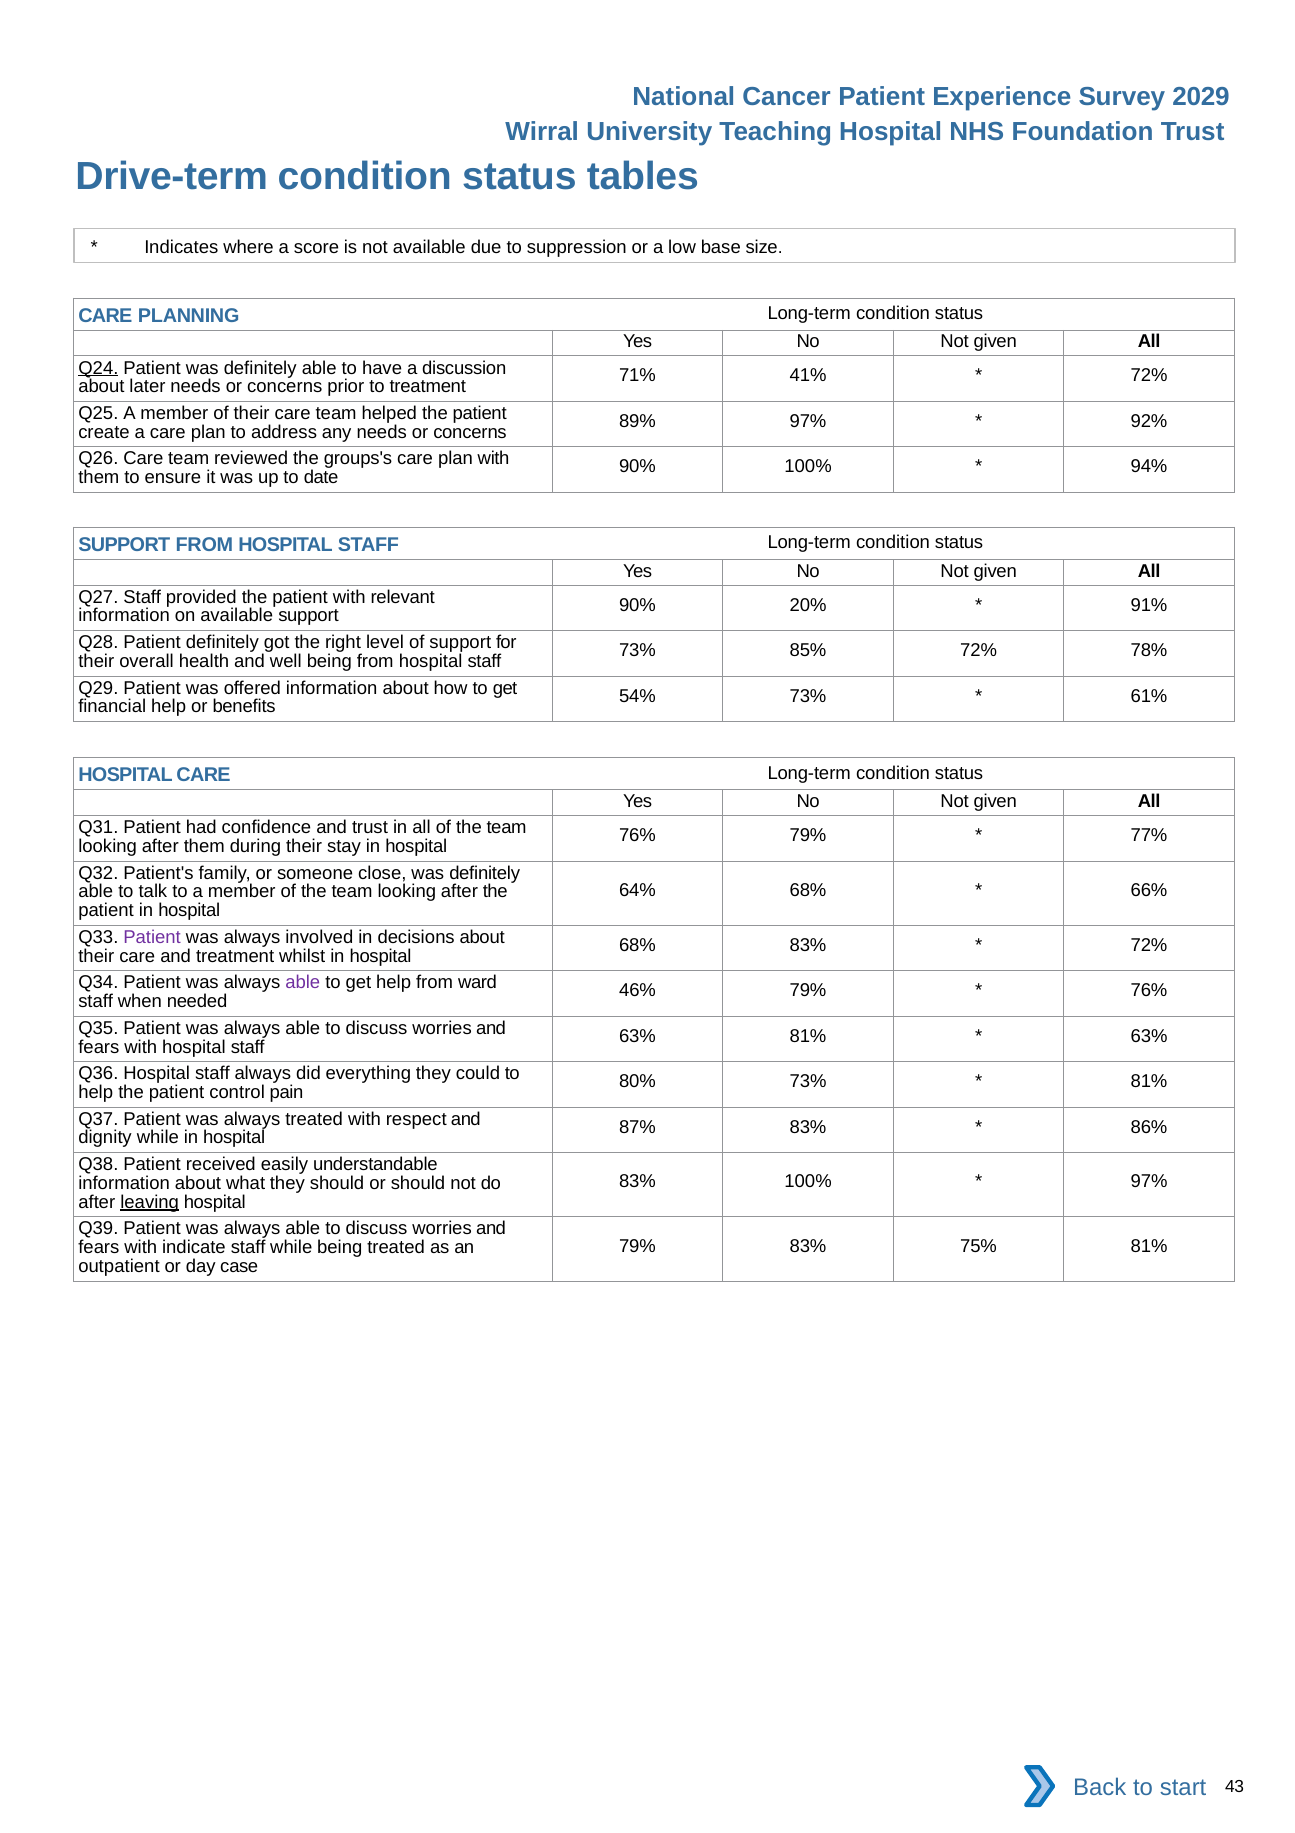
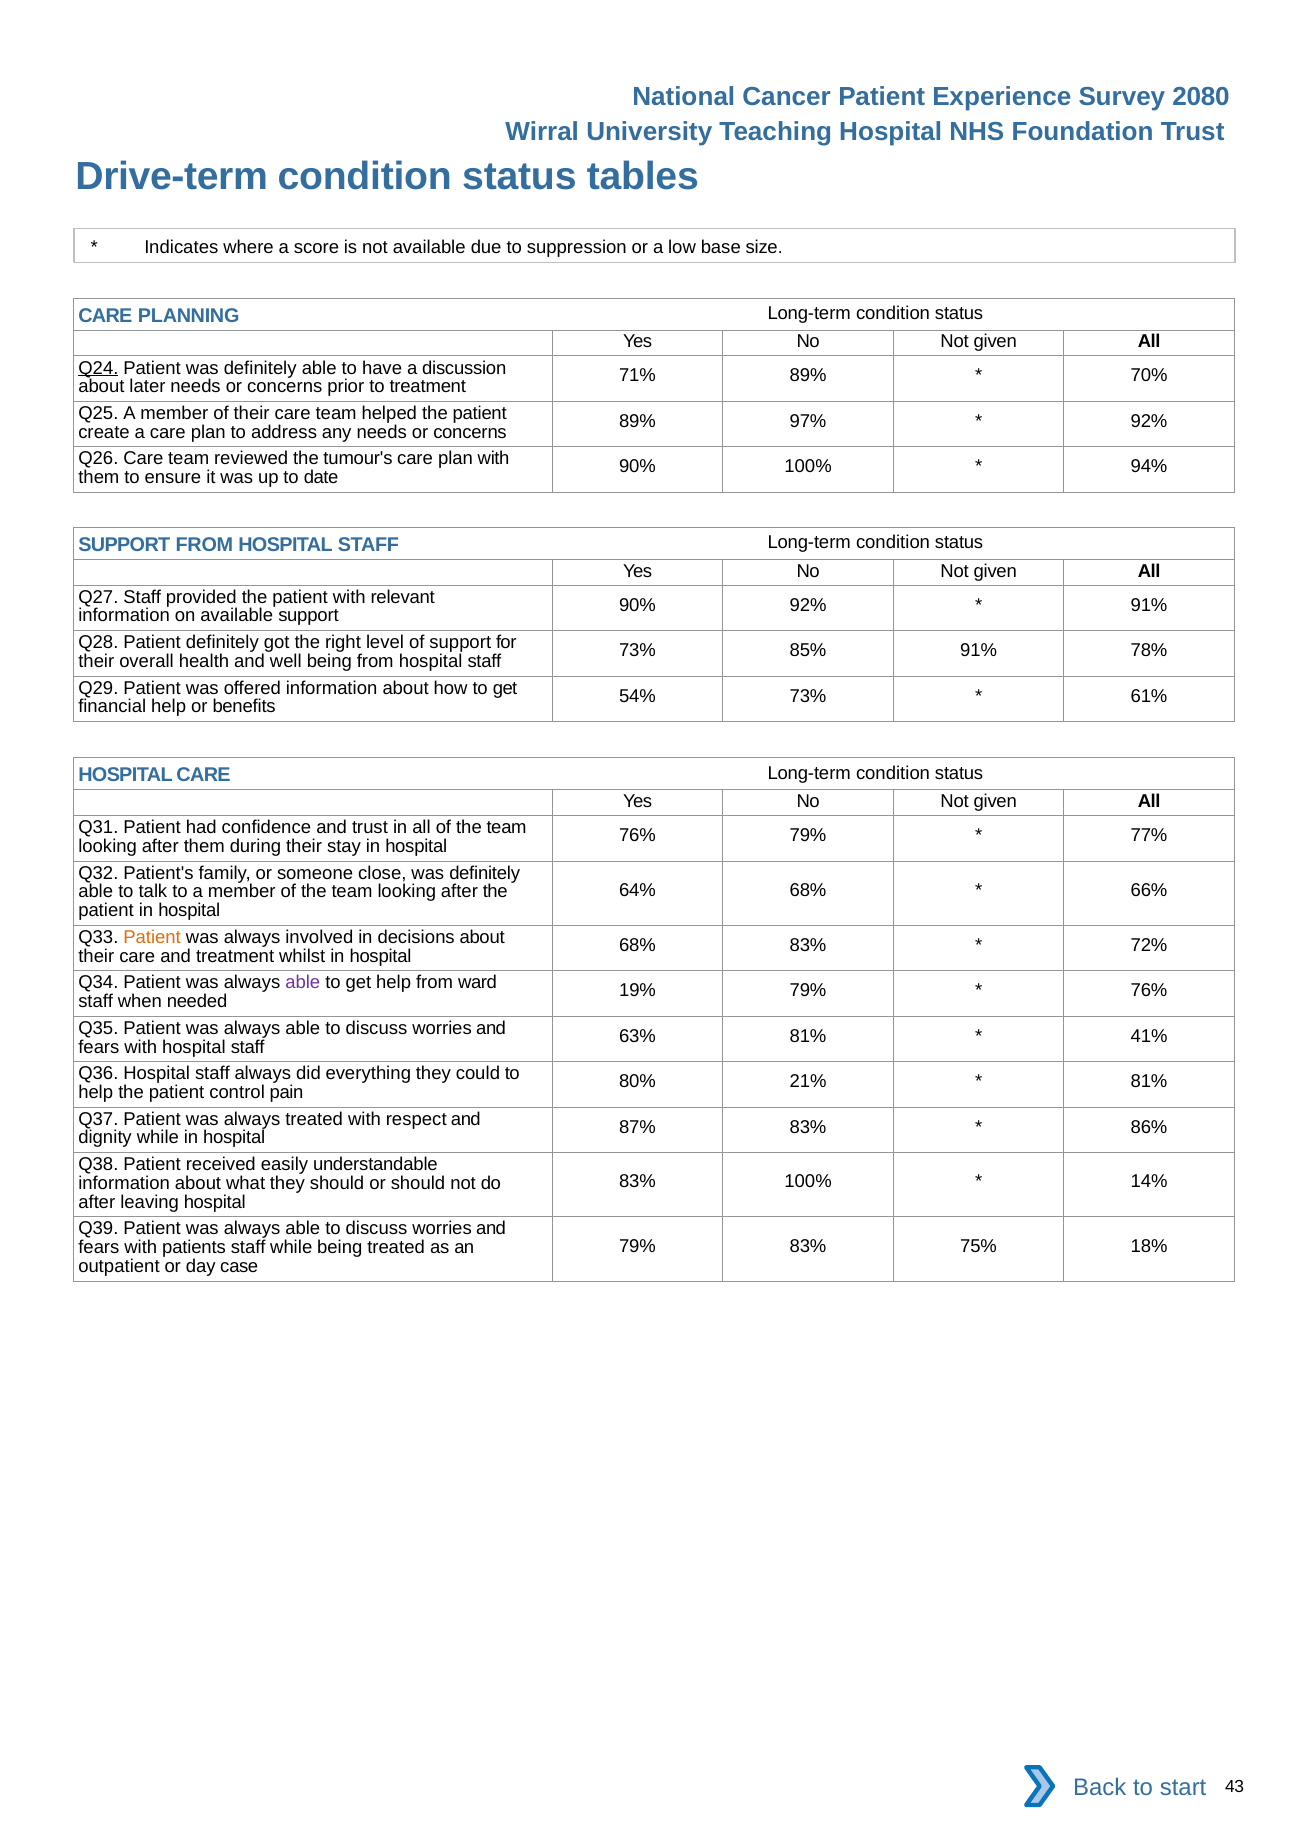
2029: 2029 -> 2080
71% 41%: 41% -> 89%
72% at (1149, 376): 72% -> 70%
groups's: groups's -> tumour's
90% 20%: 20% -> 92%
85% 72%: 72% -> 91%
Patient at (152, 937) colour: purple -> orange
46%: 46% -> 19%
63% at (1149, 1036): 63% -> 41%
80% 73%: 73% -> 21%
97% at (1149, 1182): 97% -> 14%
leaving underline: present -> none
75% 81%: 81% -> 18%
indicate: indicate -> patients
